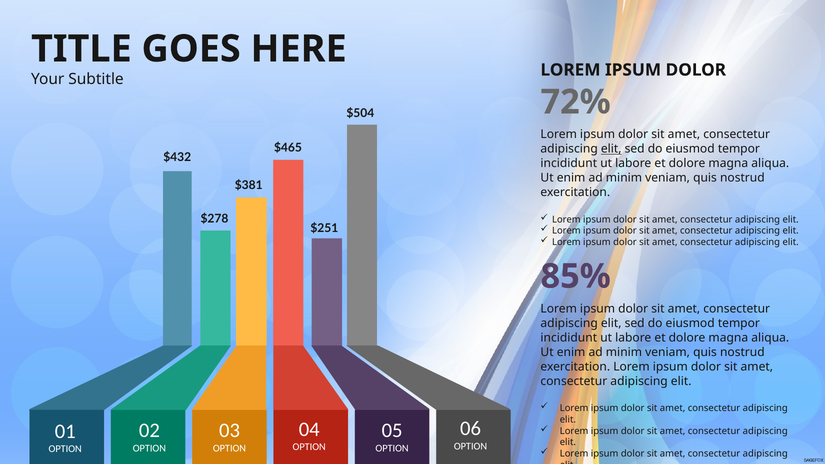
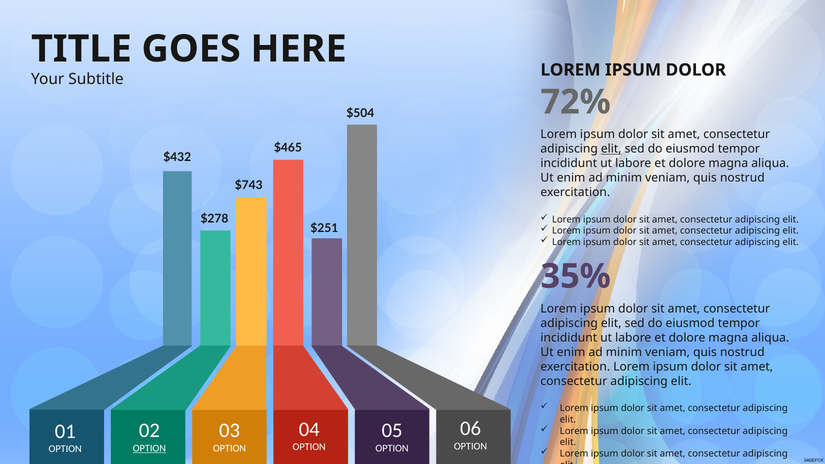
$381: $381 -> $743
85%: 85% -> 35%
OPTION at (149, 448) underline: none -> present
